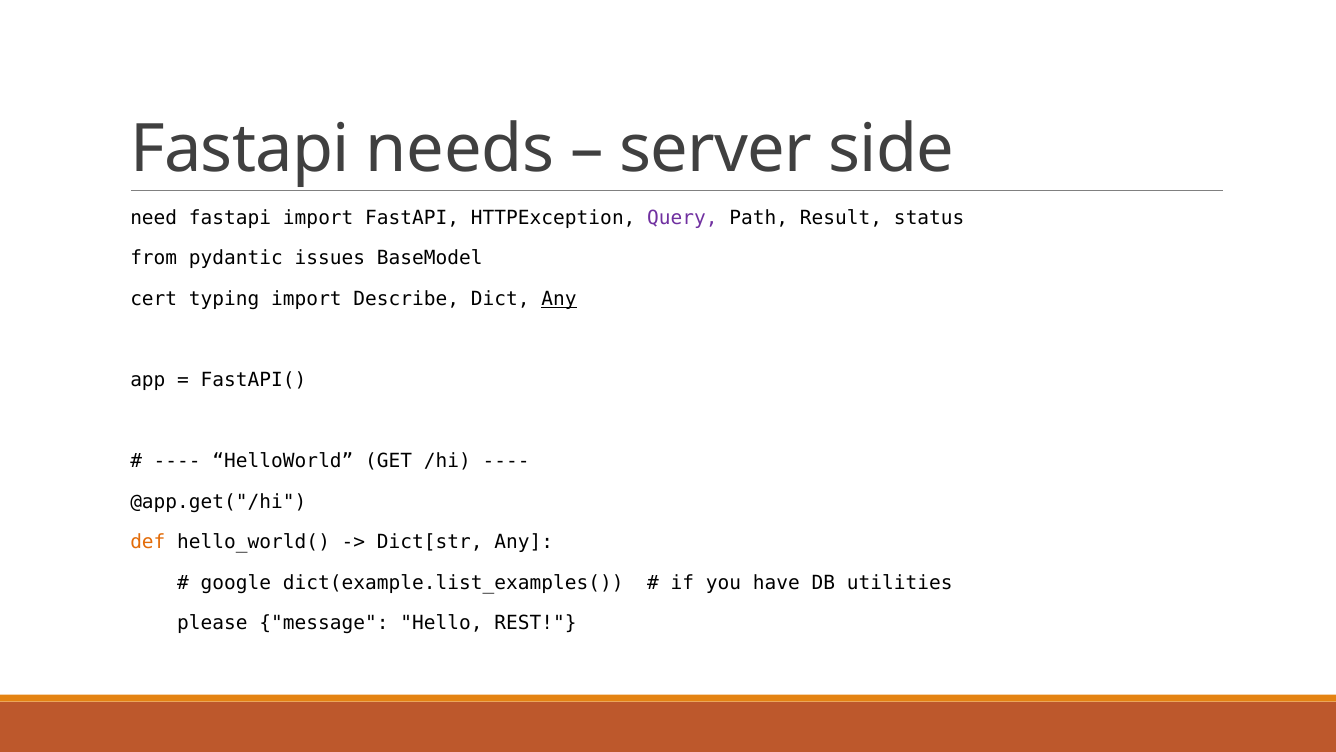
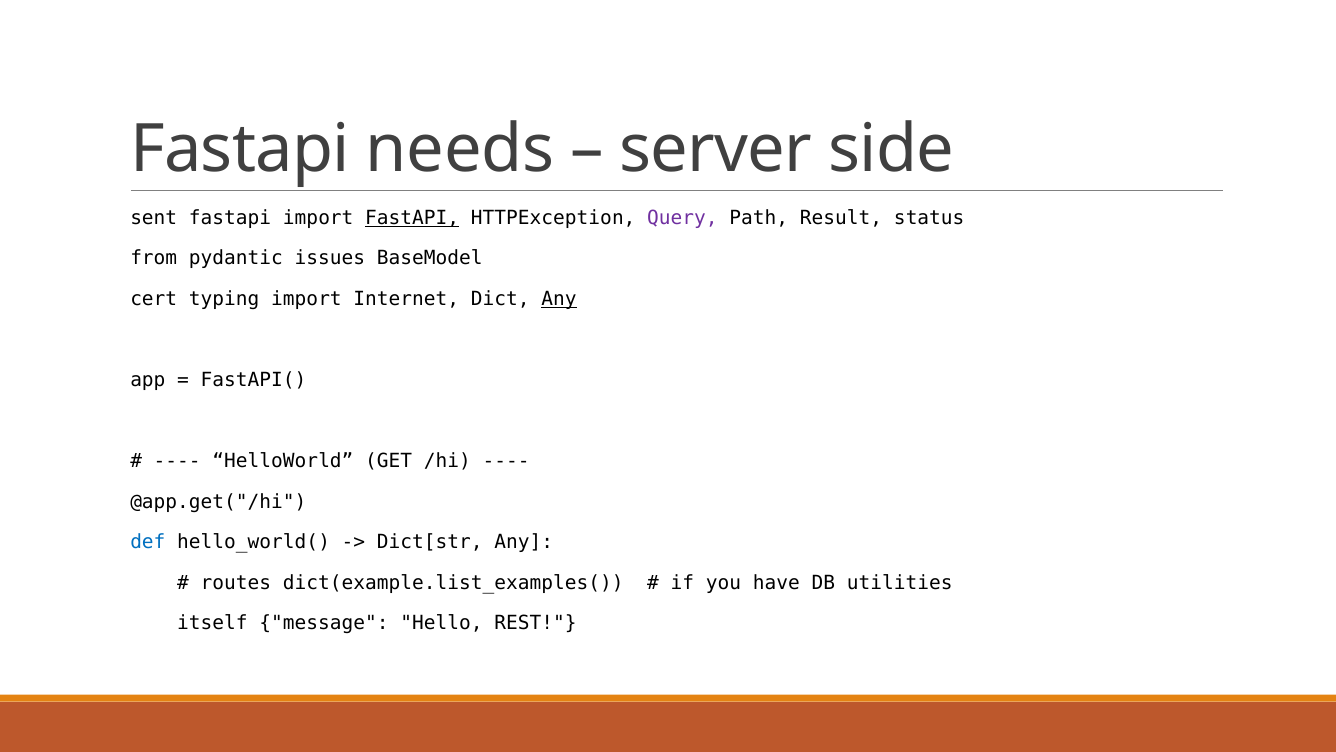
need: need -> sent
FastAPI at (412, 218) underline: none -> present
Describe: Describe -> Internet
def colour: orange -> blue
google: google -> routes
please: please -> itself
